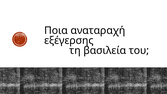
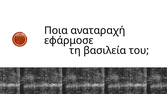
εξέγερσης: εξέγερσης -> εφάρμοσε
